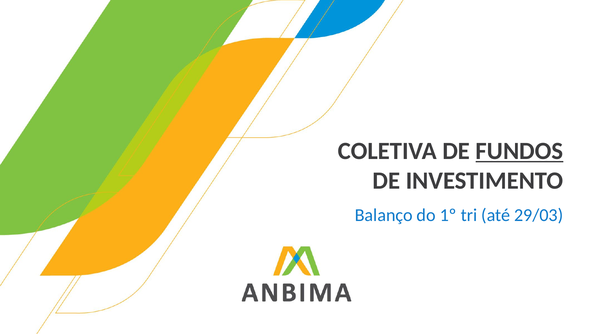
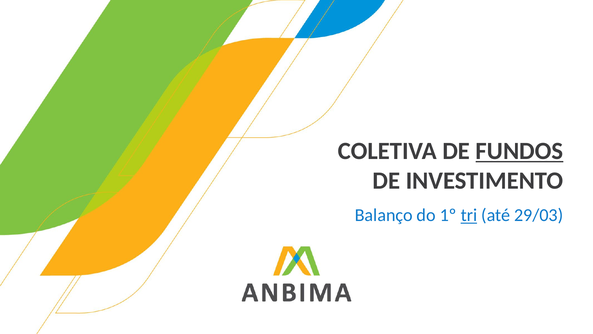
tri underline: none -> present
